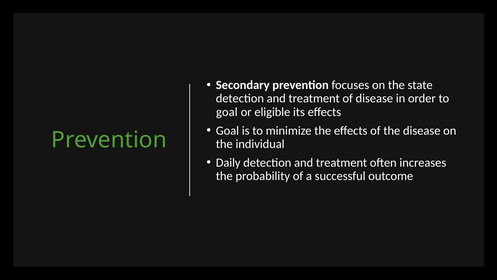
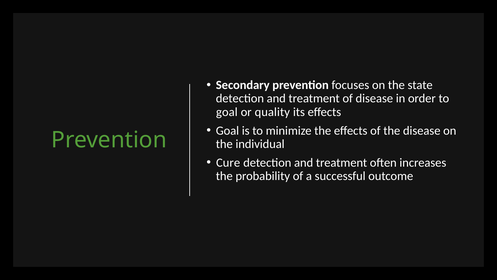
eligible: eligible -> quality
Daily: Daily -> Cure
